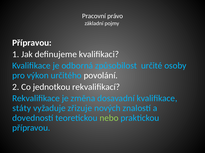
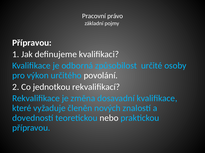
státy: státy -> které
zřizuje: zřizuje -> členěn
nebo colour: light green -> white
